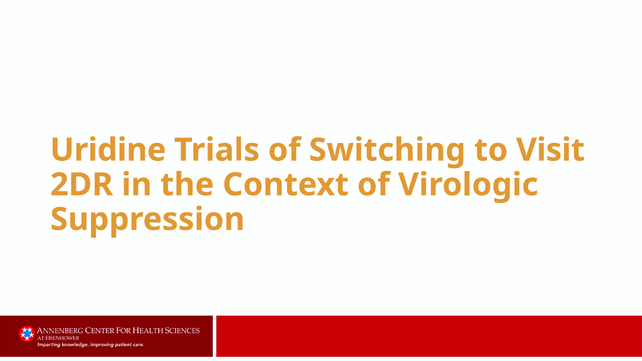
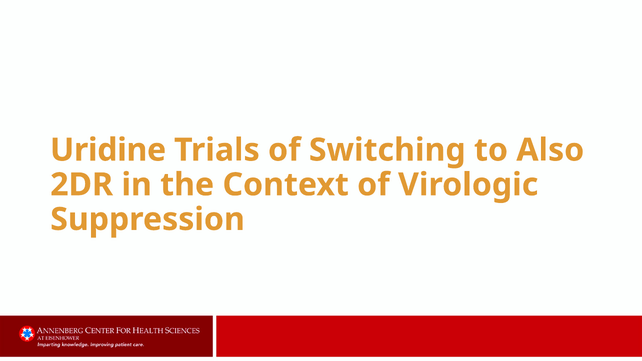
Visit: Visit -> Also
